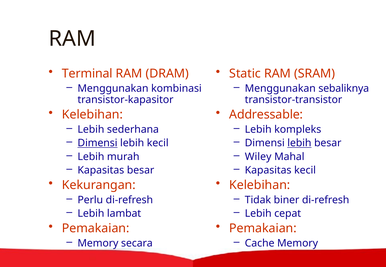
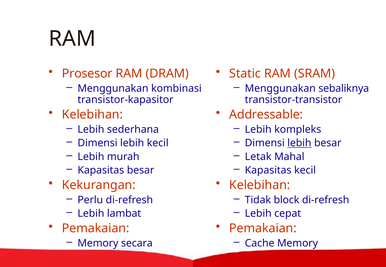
Terminal: Terminal -> Prosesor
Dimensi at (97, 143) underline: present -> none
Wiley: Wiley -> Letak
biner: biner -> block
